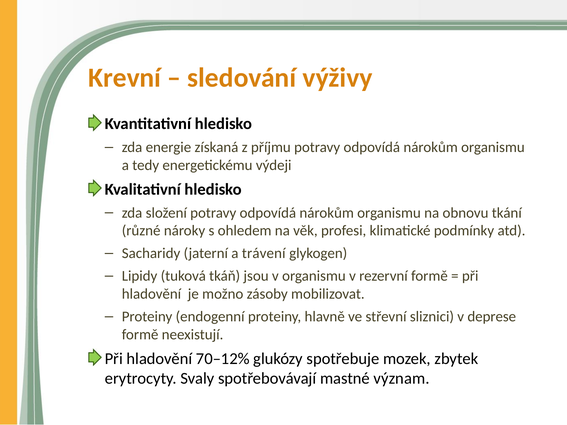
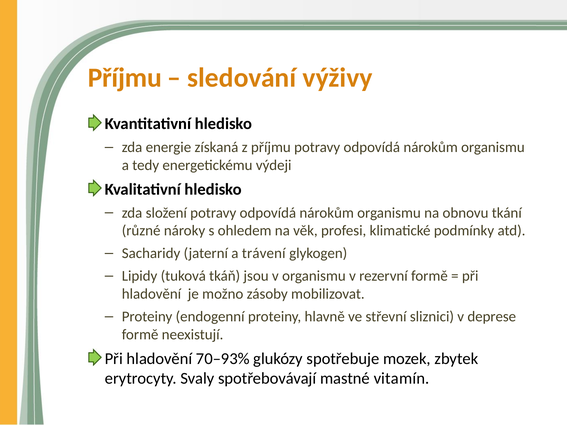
Krevní at (125, 78): Krevní -> Příjmu
70–12%: 70–12% -> 70–93%
význam: význam -> vitamín
